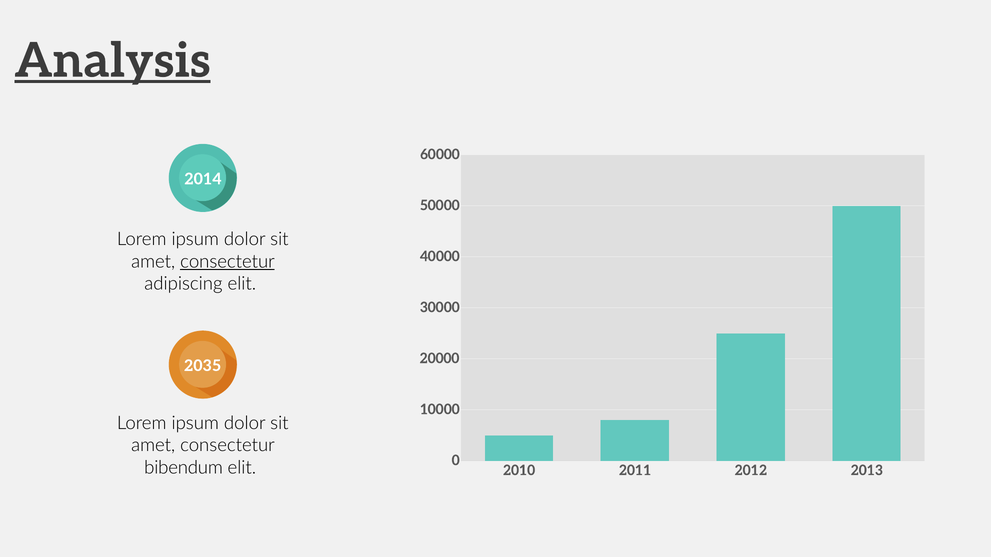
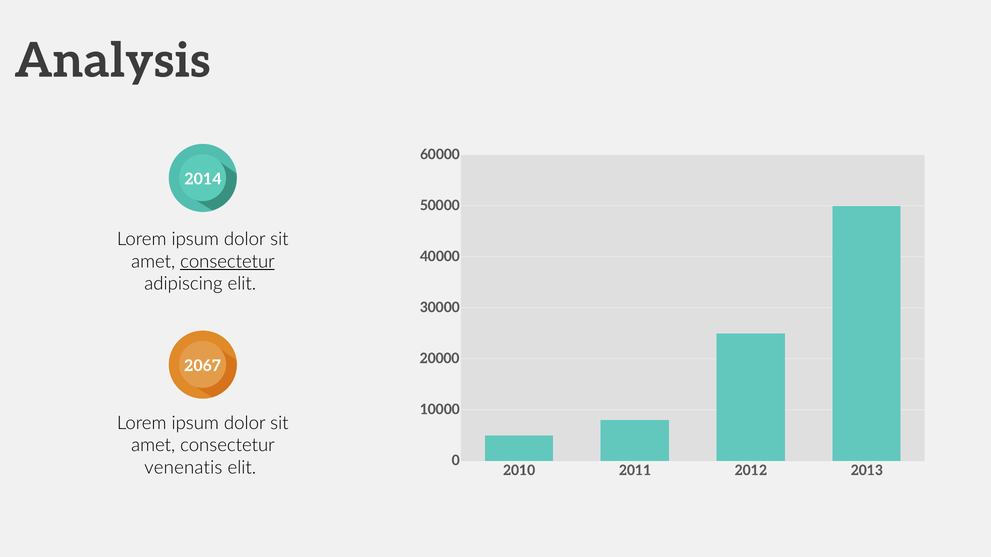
Analysis underline: present -> none
2035: 2035 -> 2067
bibendum: bibendum -> venenatis
